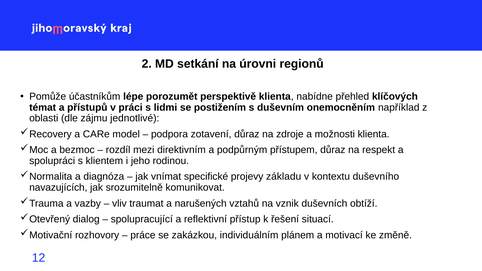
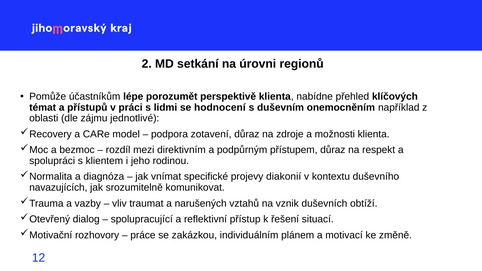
postižením: postižením -> hodnocení
základu: základu -> diakonií
